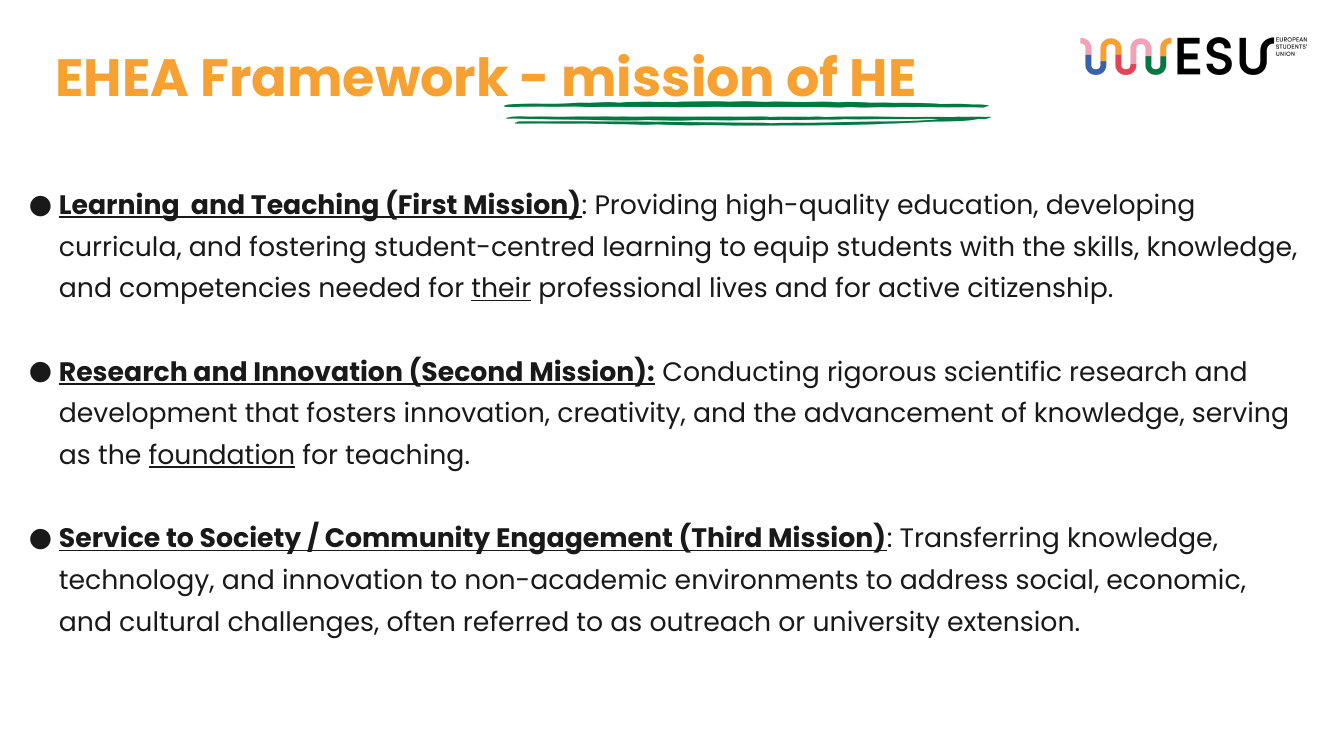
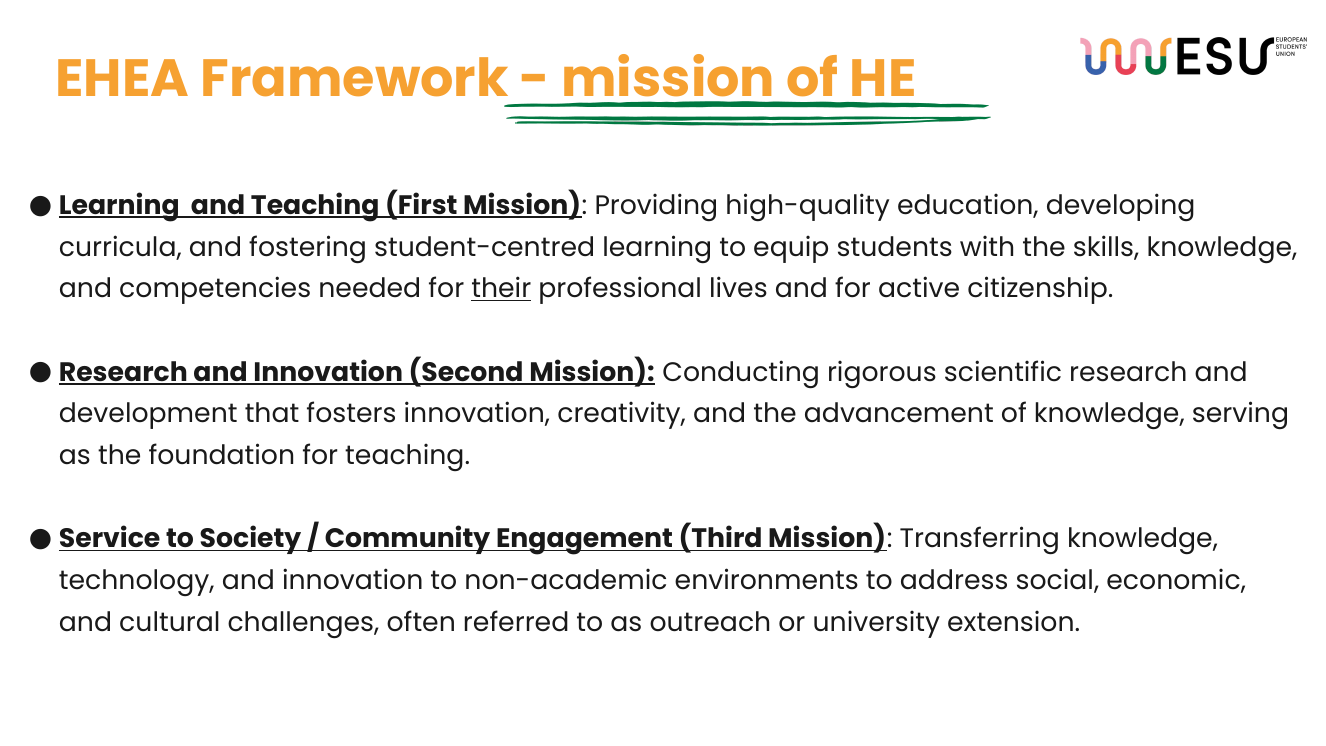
foundation underline: present -> none
